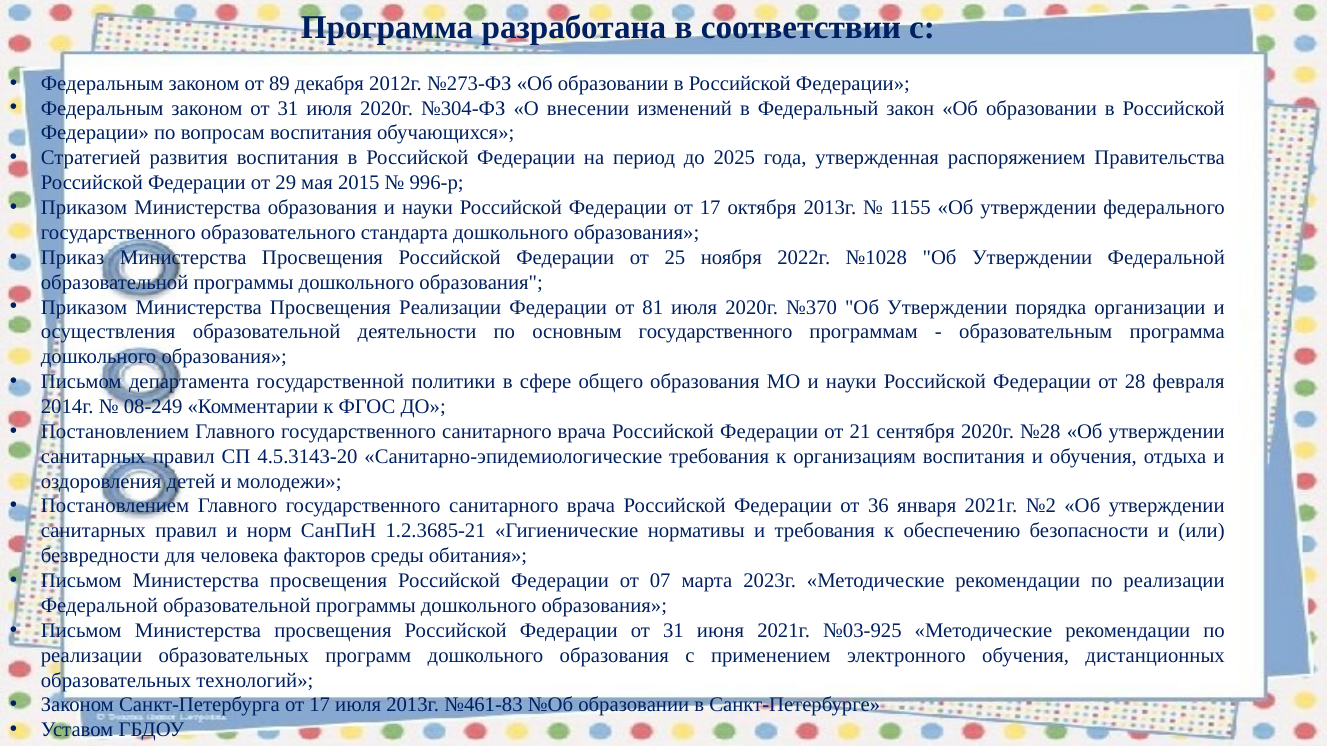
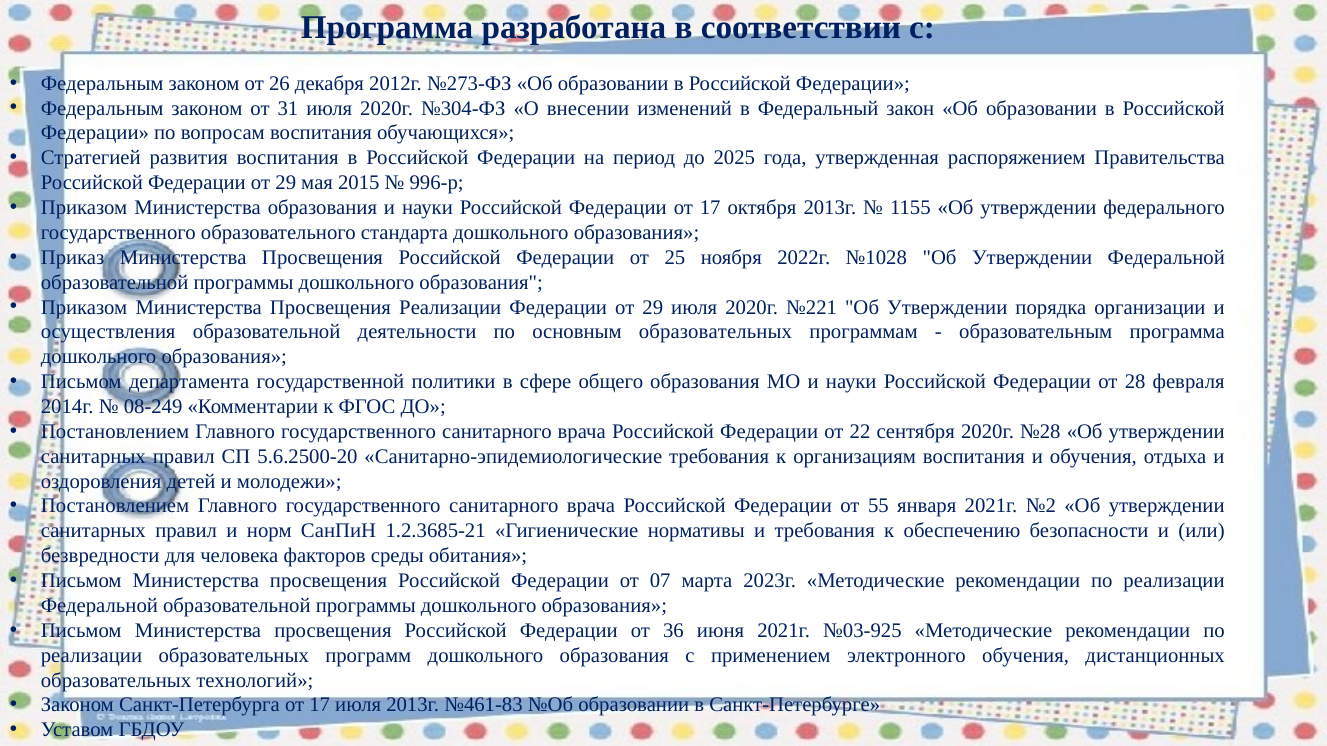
89: 89 -> 26
81 at (653, 307): 81 -> 29
№370: №370 -> №221
основным государственного: государственного -> образовательных
21: 21 -> 22
4.5.3143-20: 4.5.3143-20 -> 5.6.2500-20
36: 36 -> 55
Федерации от 31: 31 -> 36
